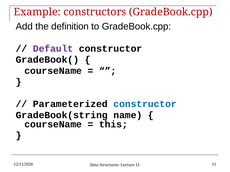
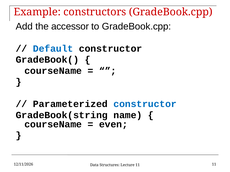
definition: definition -> accessor
Default colour: purple -> blue
this: this -> even
